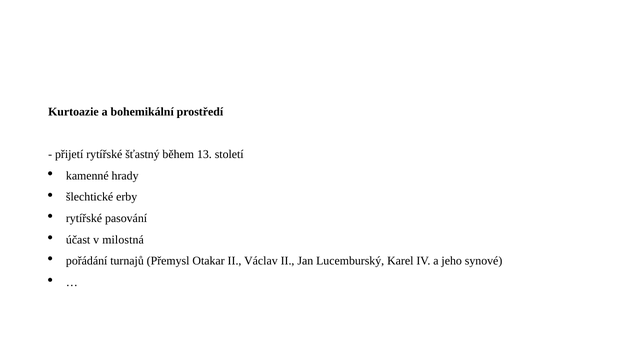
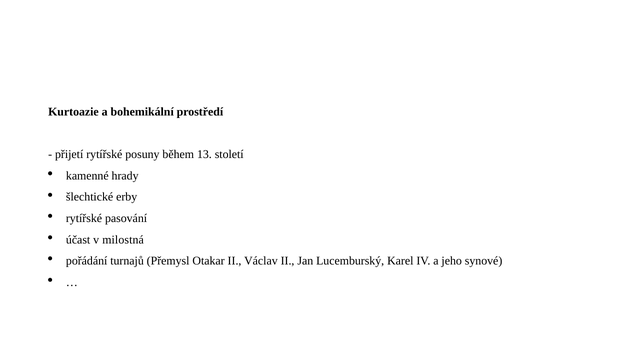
šťastný: šťastný -> posuny
